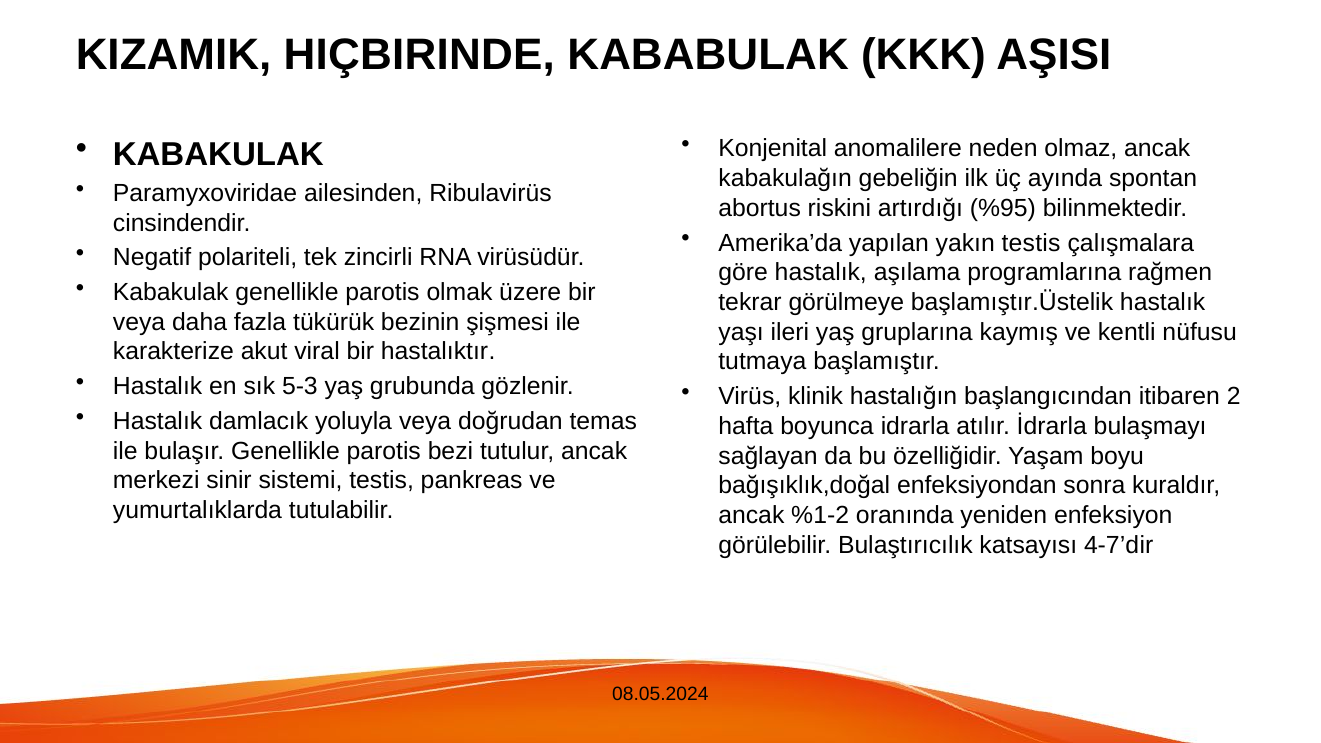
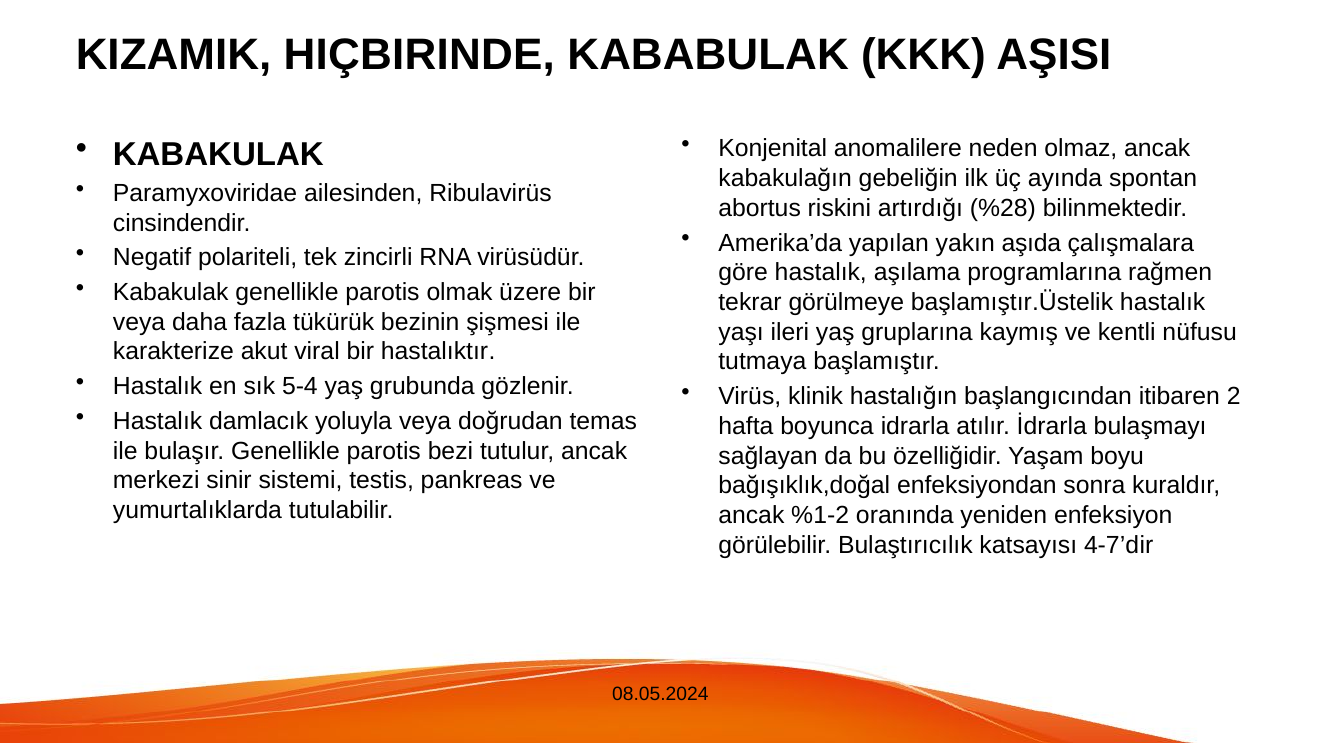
%95: %95 -> %28
yakın testis: testis -> aşıda
5-3: 5-3 -> 5-4
